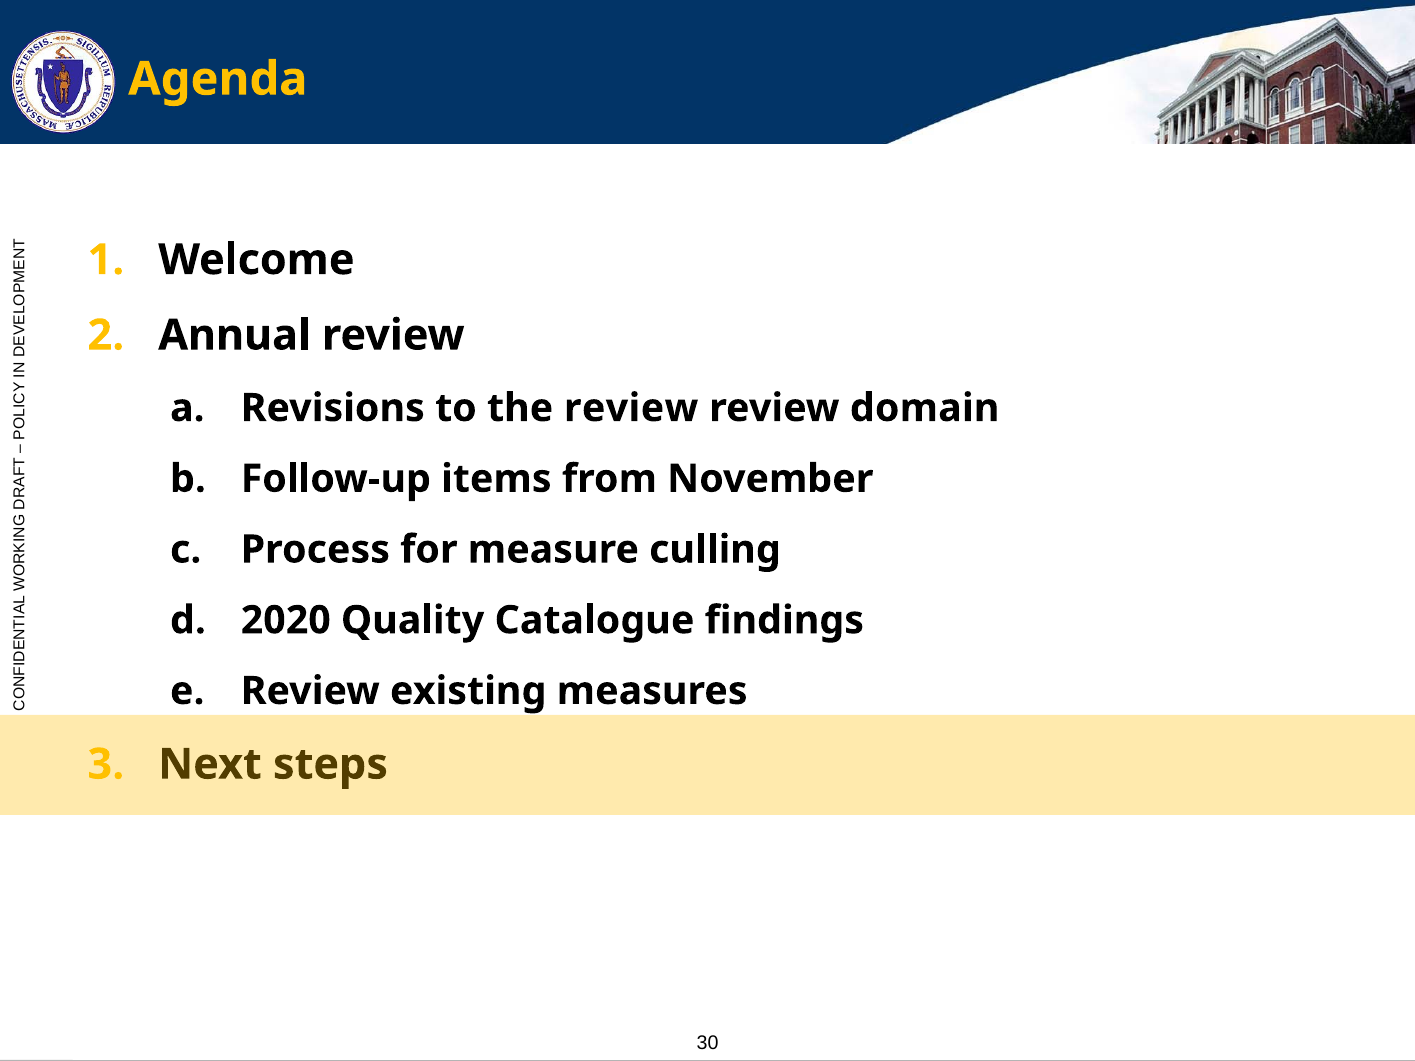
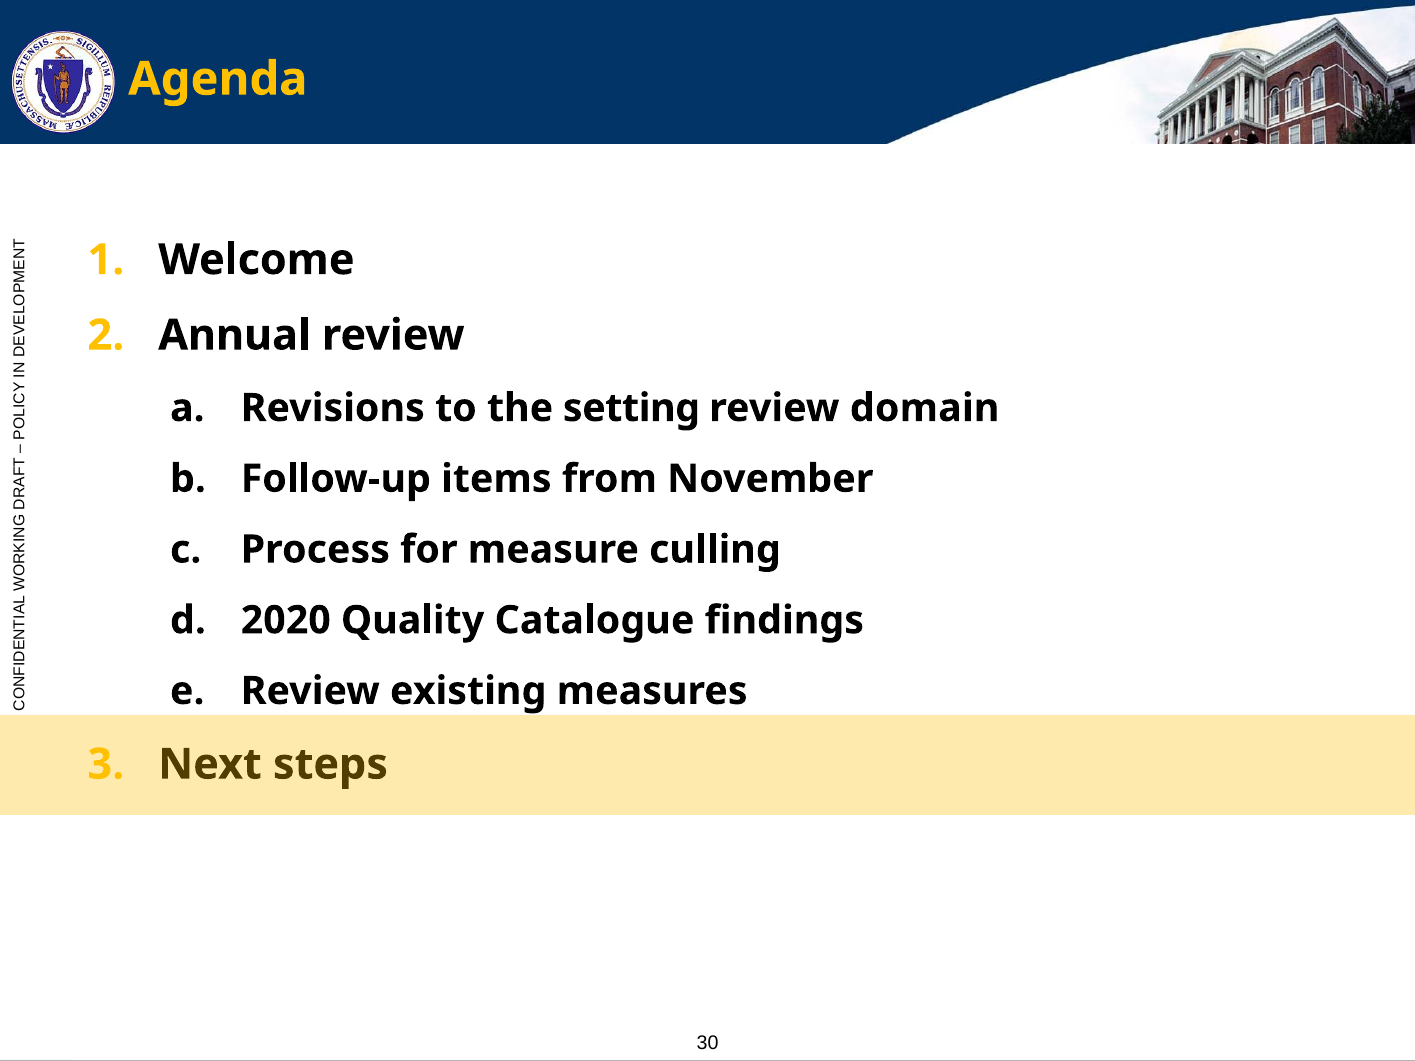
the review: review -> setting
